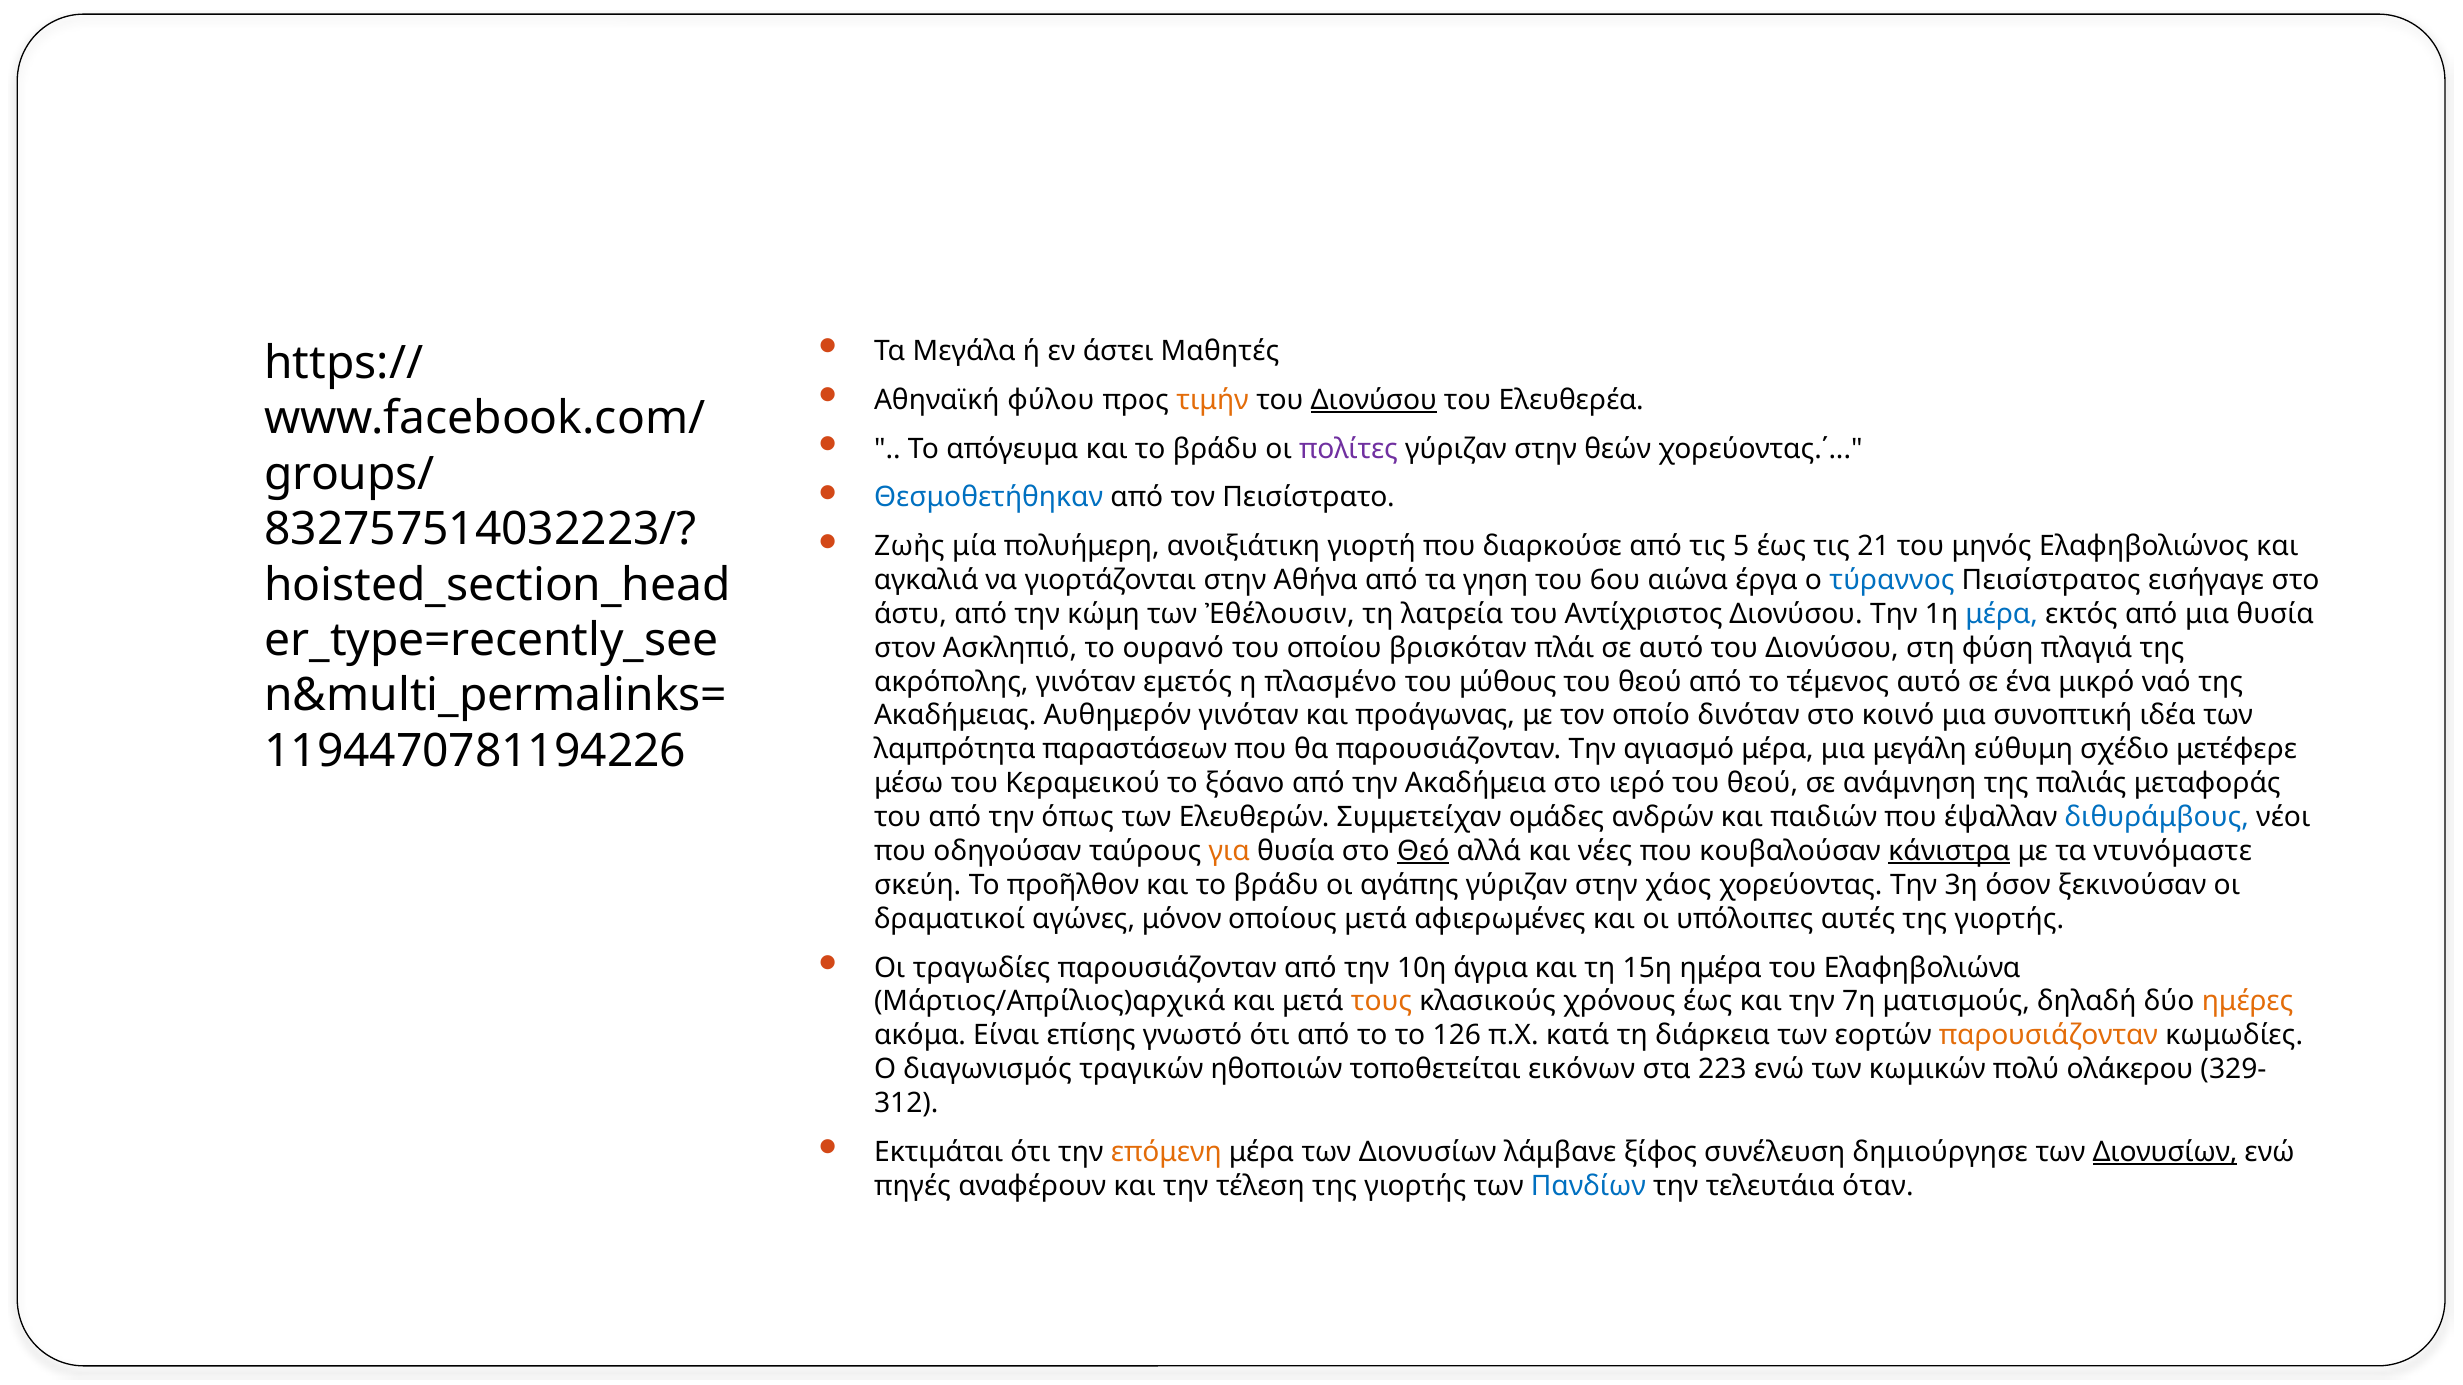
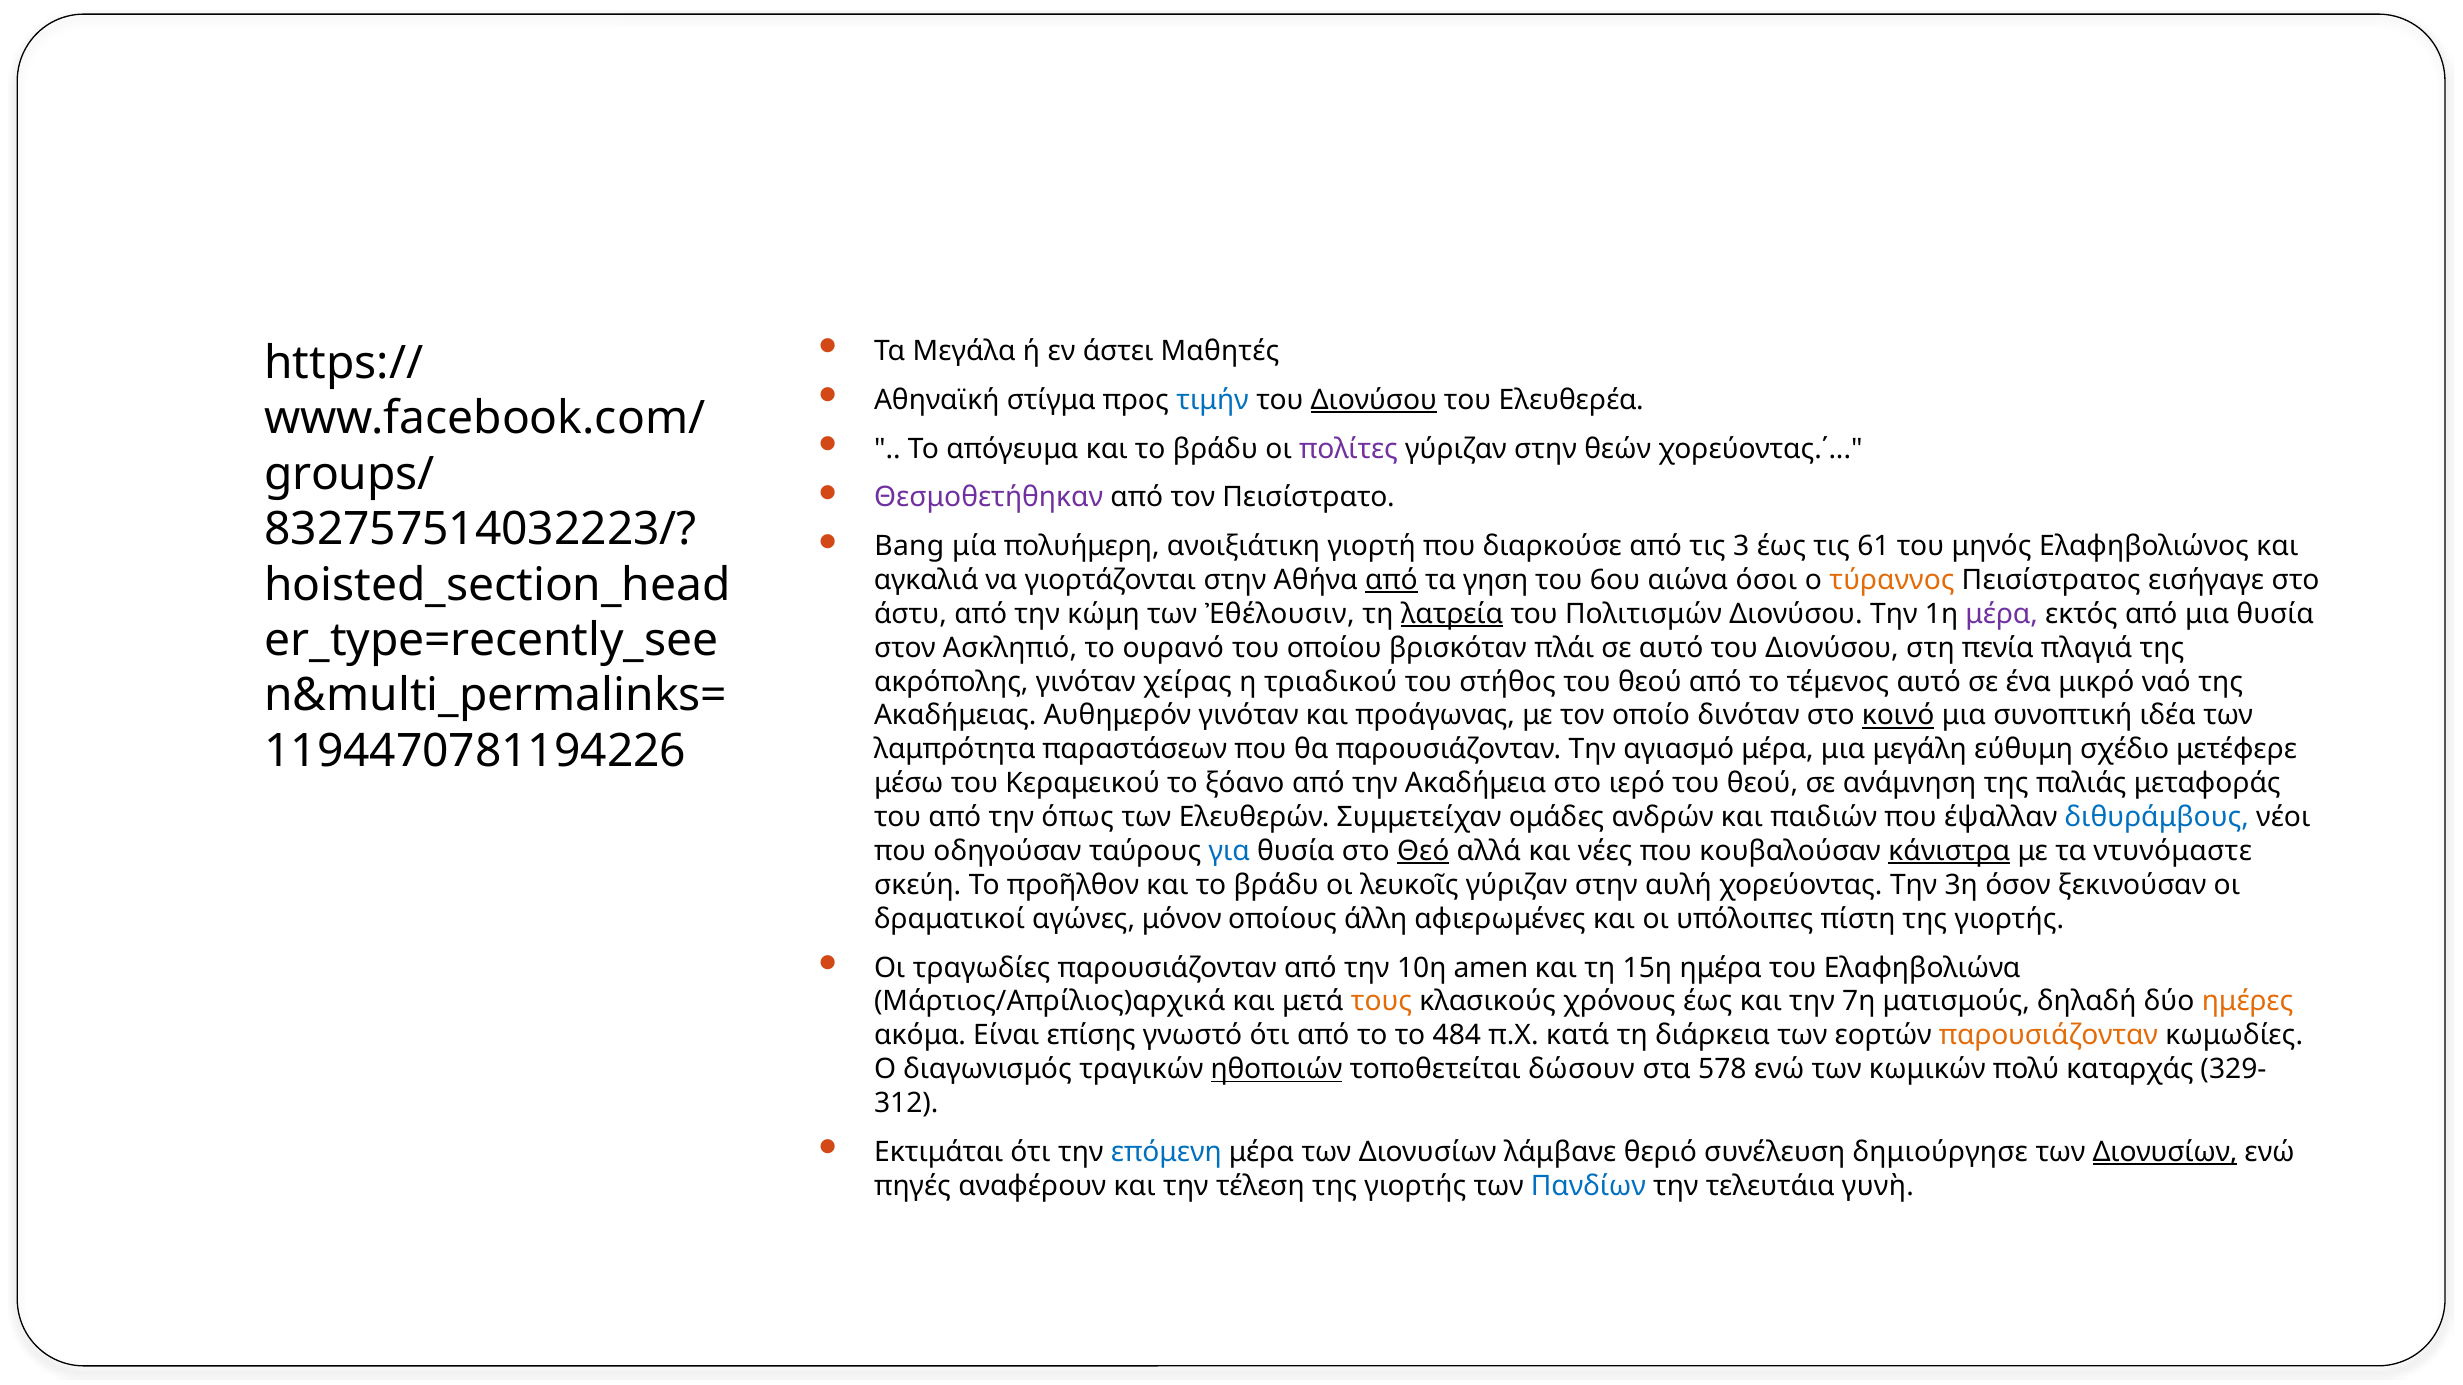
φύλου: φύλου -> στίγμα
τιμήν colour: orange -> blue
Θεσμοθετήθηκαν colour: blue -> purple
Ζωἠς: Ζωἠς -> Bang
5: 5 -> 3
21: 21 -> 61
από at (1391, 580) underline: none -> present
έργα: έργα -> όσοι
τύραννος colour: blue -> orange
λατρεία underline: none -> present
Αντίχριστος: Αντίχριστος -> Πολιτισμών
μέρα at (2002, 614) colour: blue -> purple
φύση: φύση -> πενία
εμετός: εμετός -> χείρας
πλασμένο: πλασμένο -> τριαδικού
μύθους: μύθους -> στήθος
κοινό underline: none -> present
για colour: orange -> blue
αγάπης: αγάπης -> λευκοῖς
χάος: χάος -> αυλή
οποίους μετά: μετά -> άλλη
αυτές: αυτές -> πίστη
άγρια: άγρια -> amen
126: 126 -> 484
ηθοποιών underline: none -> present
εικόνων: εικόνων -> δώσουν
223: 223 -> 578
ολάκερου: ολάκερου -> καταρχάς
επόμενη colour: orange -> blue
ξίφος: ξίφος -> θεριό
όταν: όταν -> γυνὴ
